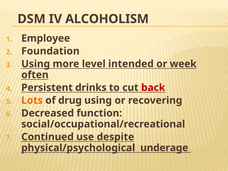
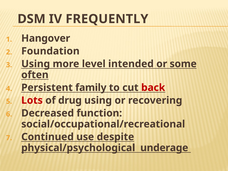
ALCOHOLISM: ALCOHOLISM -> FREQUENTLY
Employee: Employee -> Hangover
week: week -> some
drinks: drinks -> family
Lots colour: orange -> red
